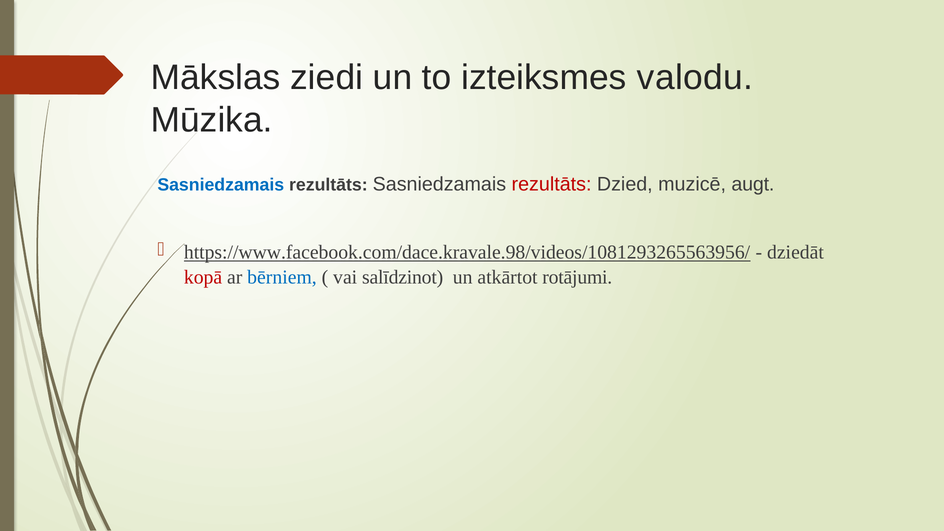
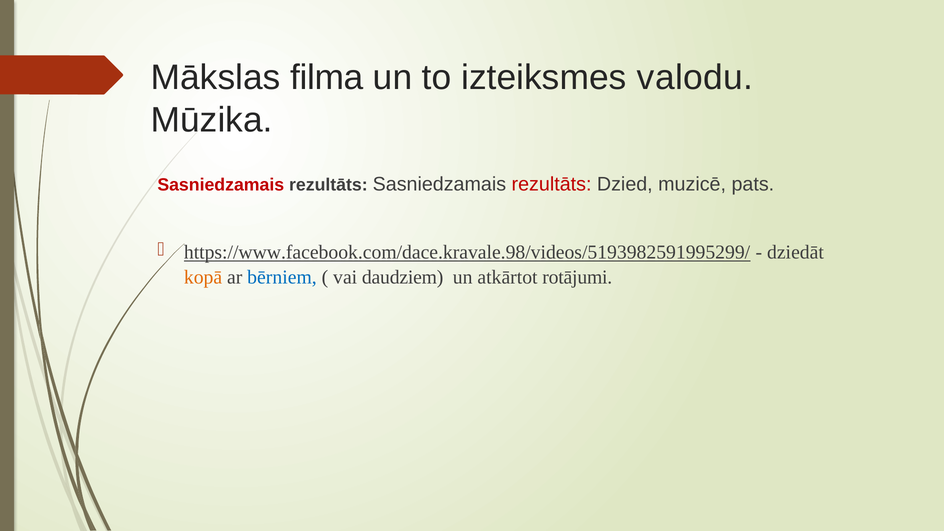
ziedi: ziedi -> filma
Sasniedzamais at (221, 185) colour: blue -> red
augt: augt -> pats
https://www.facebook.com/dace.kravale.98/videos/1081293265563956/: https://www.facebook.com/dace.kravale.98/videos/1081293265563956/ -> https://www.facebook.com/dace.kravale.98/videos/5193982591995299/
kopā colour: red -> orange
salīdzinot: salīdzinot -> daudziem
